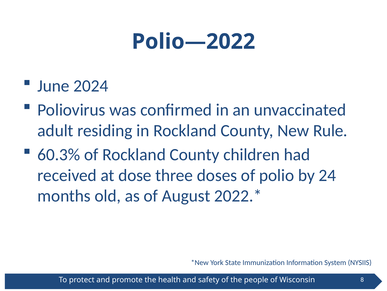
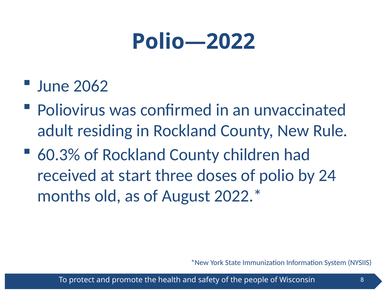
2024: 2024 -> 2062
dose: dose -> start
